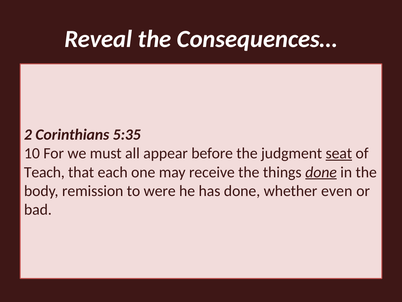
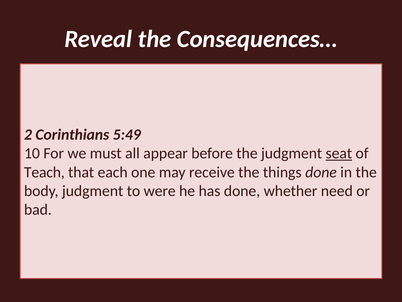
5:35: 5:35 -> 5:49
done at (321, 172) underline: present -> none
body remission: remission -> judgment
even: even -> need
